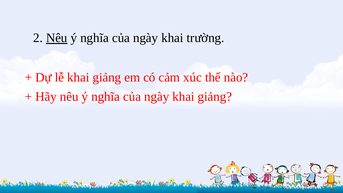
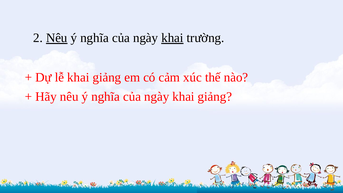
khai at (172, 38) underline: none -> present
